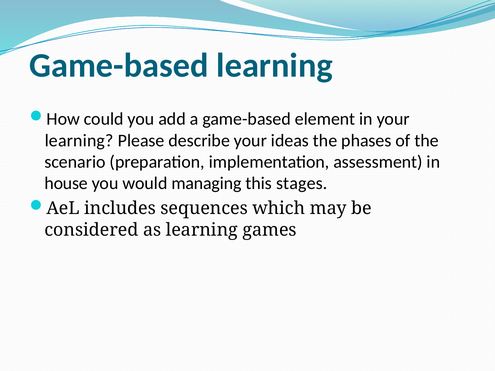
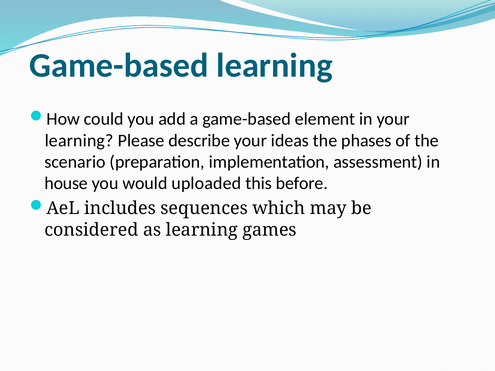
managing: managing -> uploaded
stages: stages -> before
